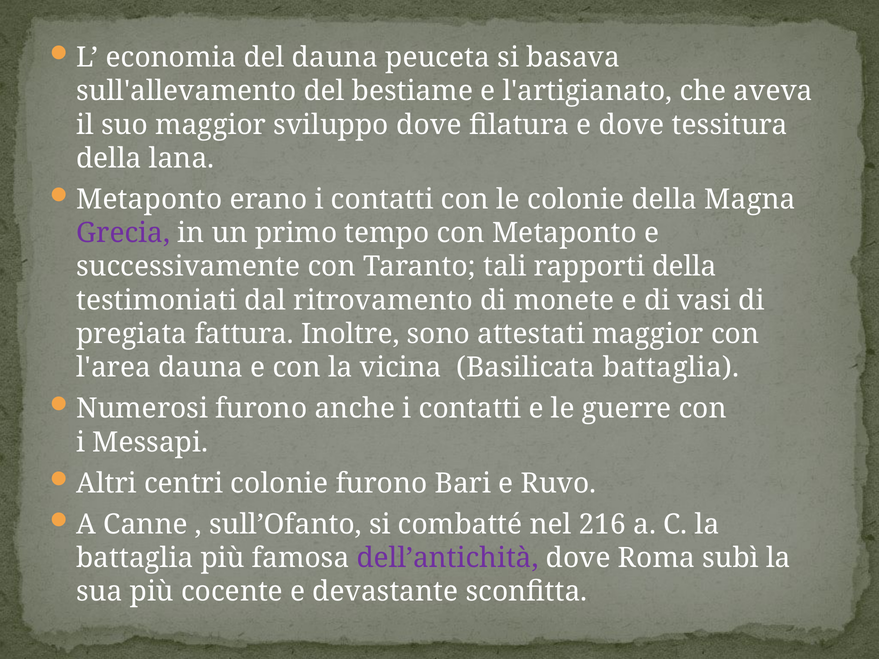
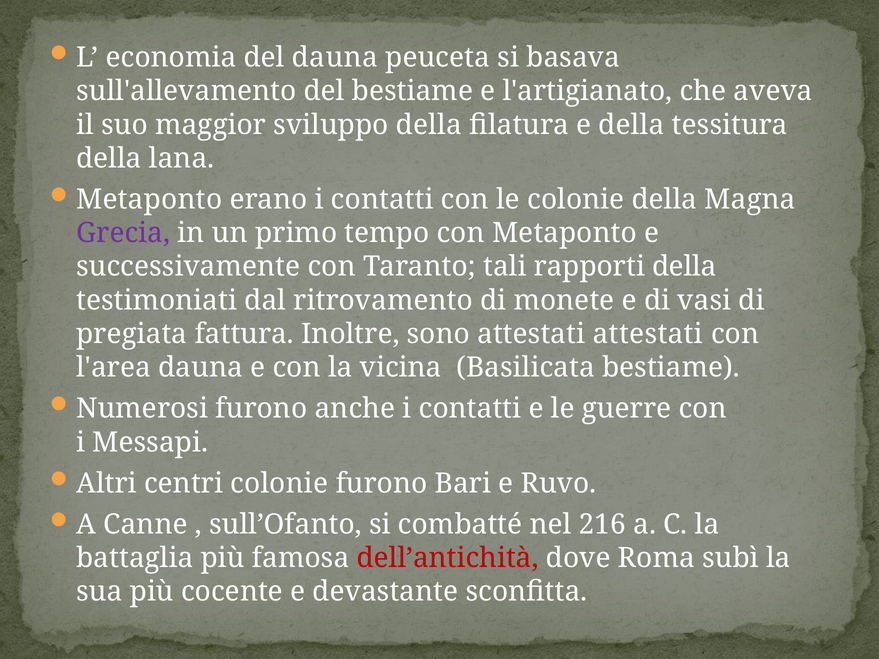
sviluppo dove: dove -> della
e dove: dove -> della
attestati maggior: maggior -> attestati
Basilicata battaglia: battaglia -> bestiame
dell’antichità colour: purple -> red
